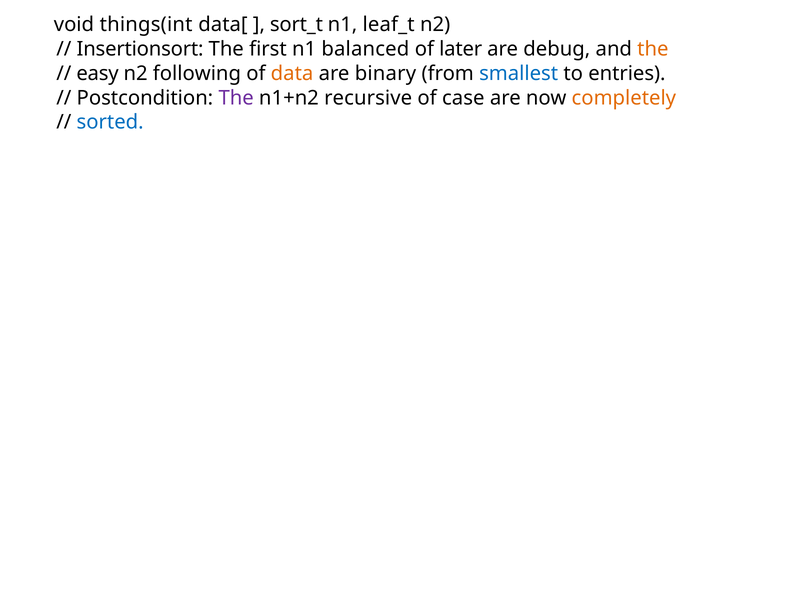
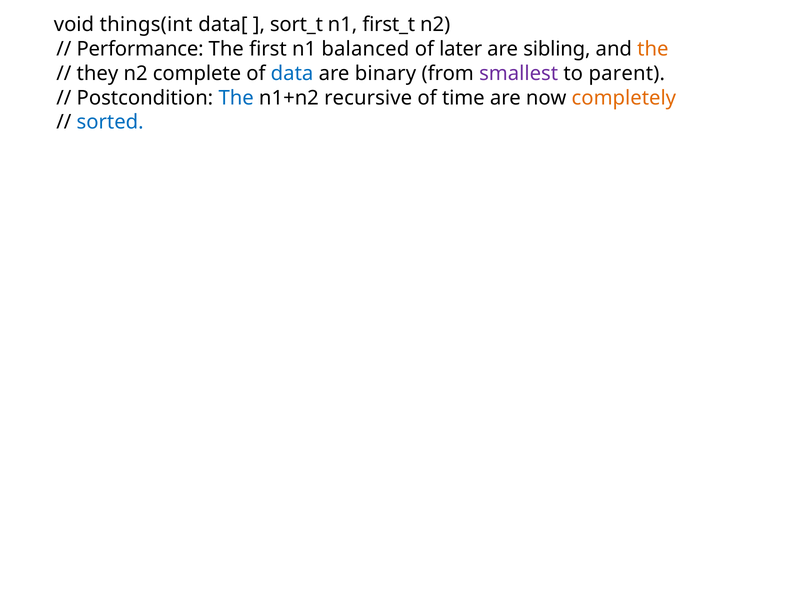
leaf_t: leaf_t -> first_t
Insertionsort: Insertionsort -> Performance
debug: debug -> sibling
easy: easy -> they
following: following -> complete
data colour: orange -> blue
smallest colour: blue -> purple
entries: entries -> parent
The at (236, 98) colour: purple -> blue
case: case -> time
